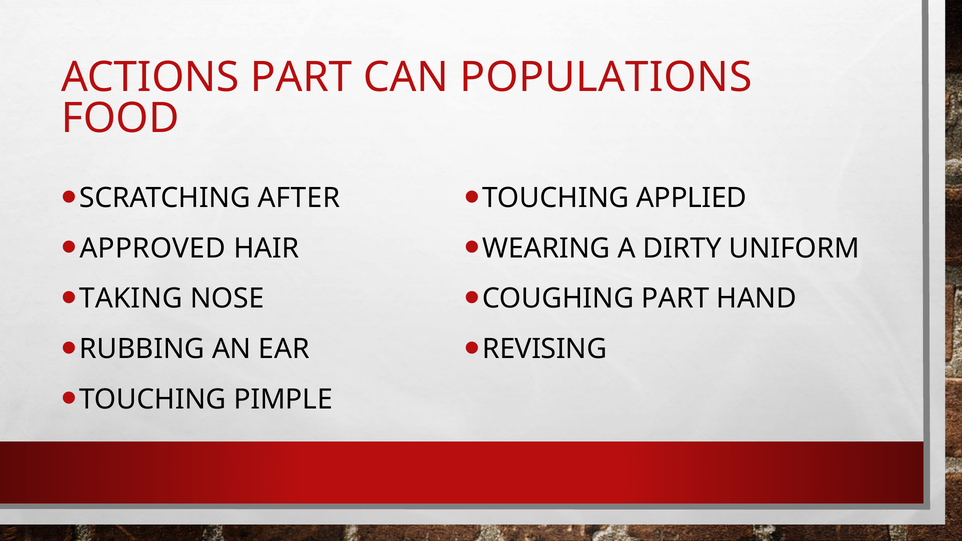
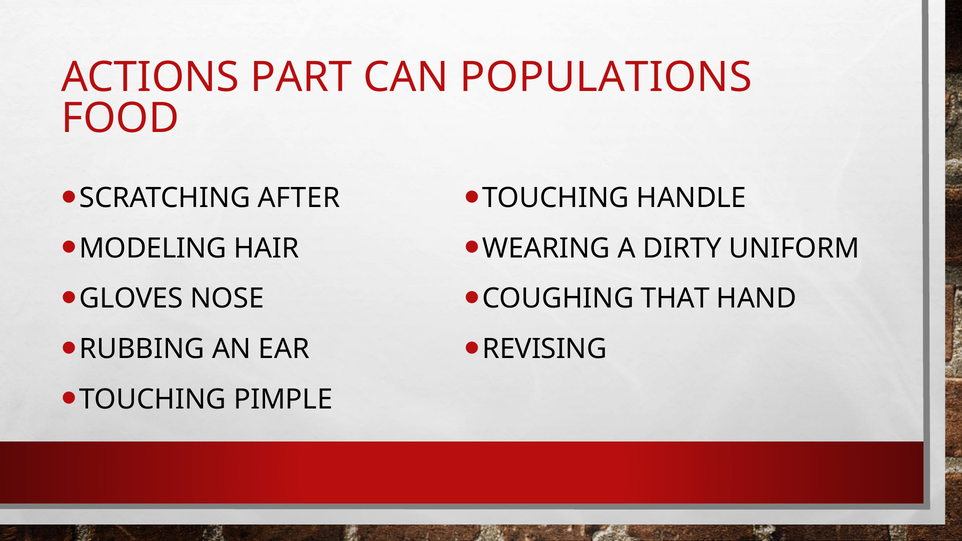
APPLIED: APPLIED -> HANDLE
APPROVED: APPROVED -> MODELING
TAKING: TAKING -> GLOVES
COUGHING PART: PART -> THAT
